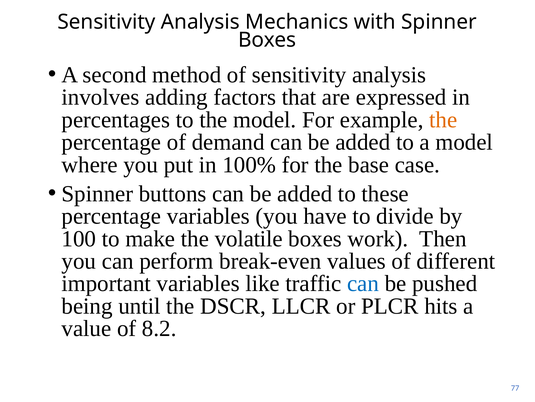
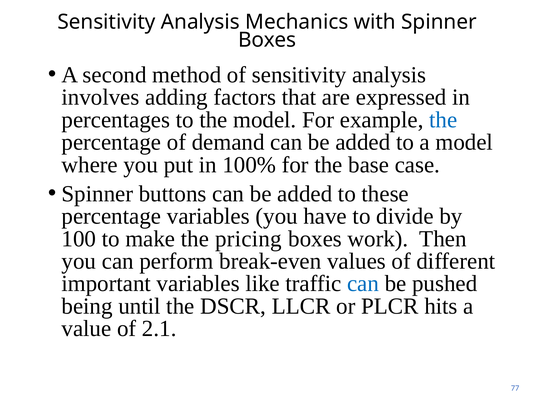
the at (443, 120) colour: orange -> blue
volatile: volatile -> pricing
8.2: 8.2 -> 2.1
